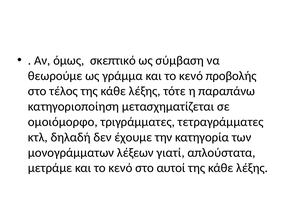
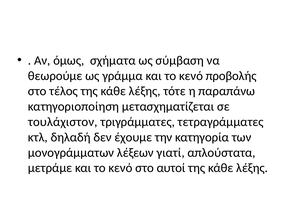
σκεπτικό: σκεπτικό -> σχήματα
ομοιόμορφο: ομοιόμορφο -> τουλάχιστον
